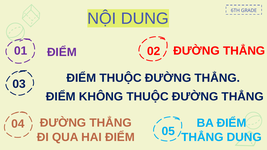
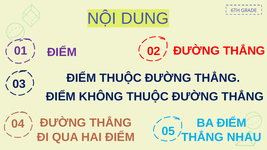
THẲNG DUNG: DUNG -> NHAU
